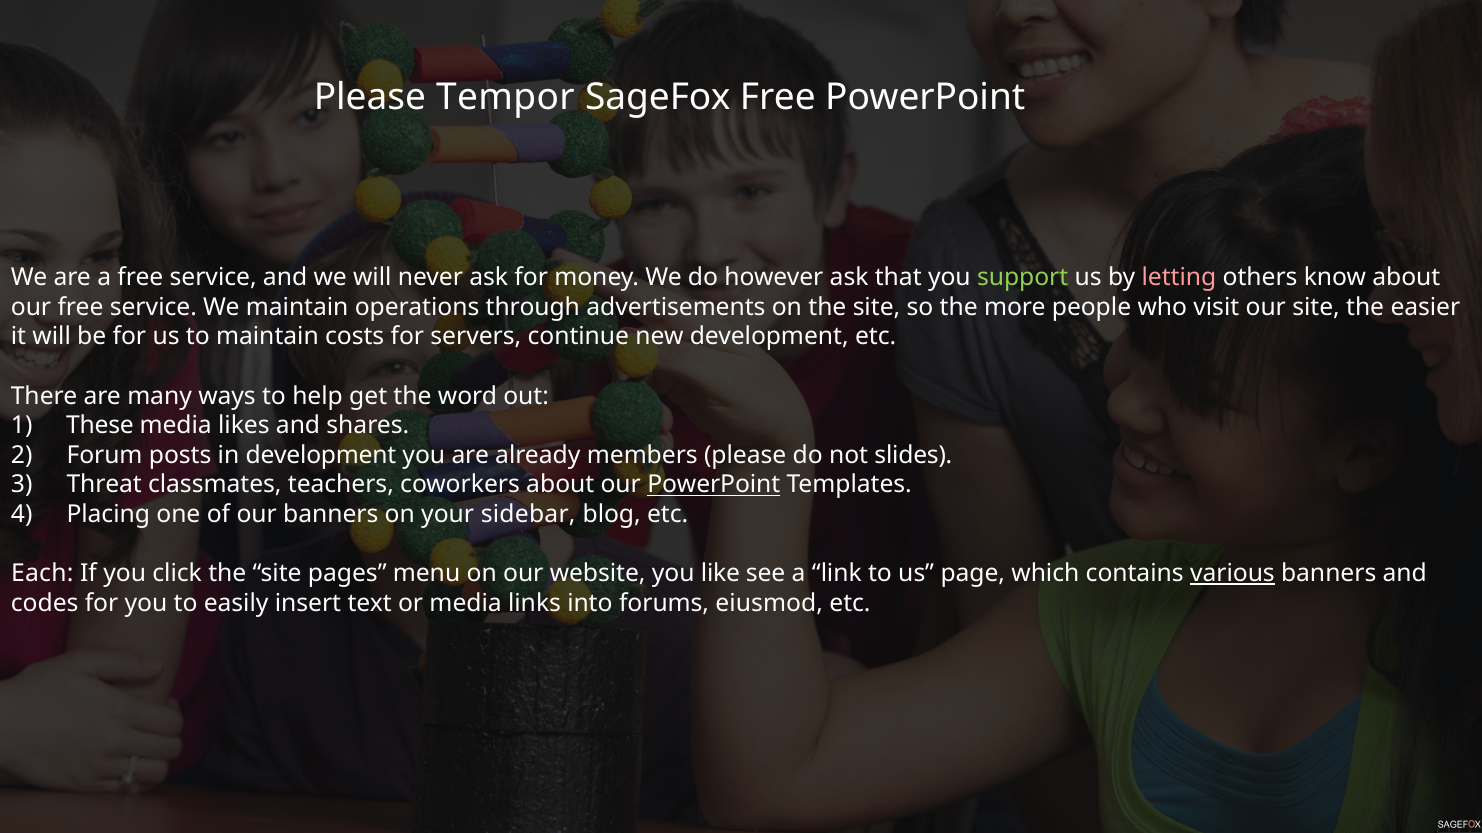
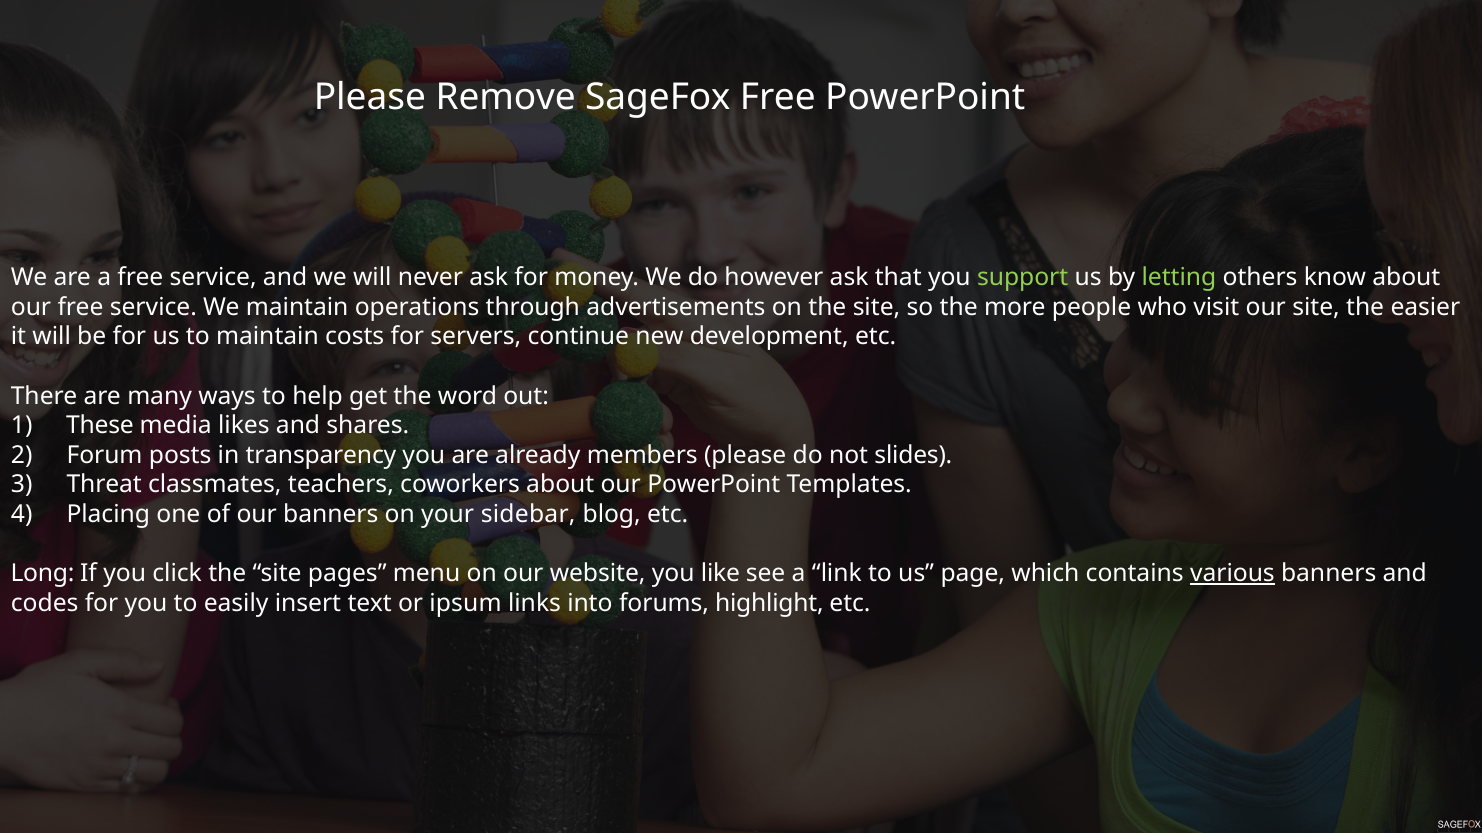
Tempor: Tempor -> Remove
letting colour: pink -> light green
in development: development -> transparency
PowerPoint at (714, 485) underline: present -> none
Each: Each -> Long
or media: media -> ipsum
eiusmod: eiusmod -> highlight
